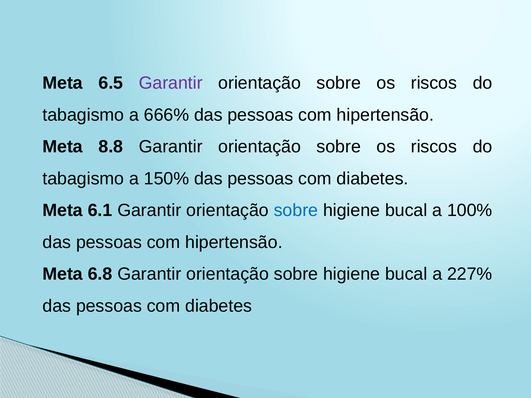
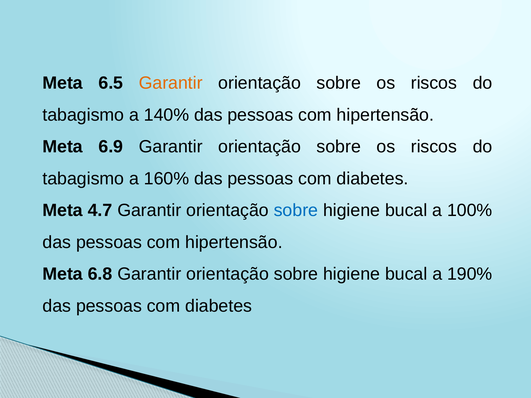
Garantir at (171, 83) colour: purple -> orange
666%: 666% -> 140%
8.8: 8.8 -> 6.9
150%: 150% -> 160%
6.1: 6.1 -> 4.7
227%: 227% -> 190%
